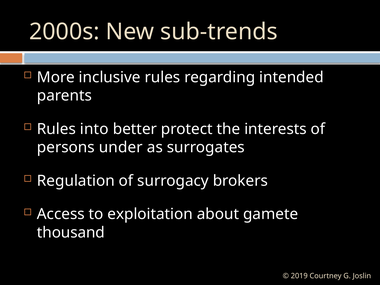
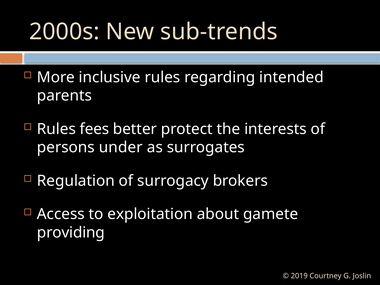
into: into -> fees
thousand: thousand -> providing
